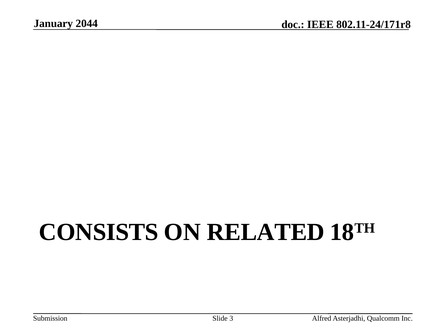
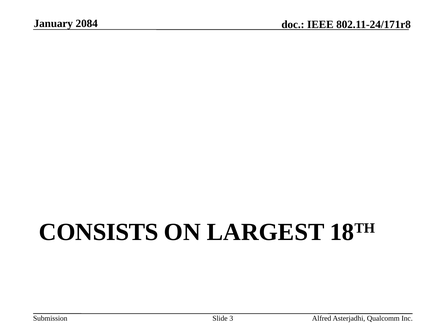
2044: 2044 -> 2084
RELATED: RELATED -> LARGEST
